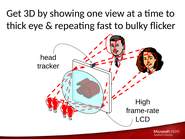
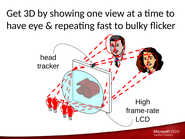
thick: thick -> have
